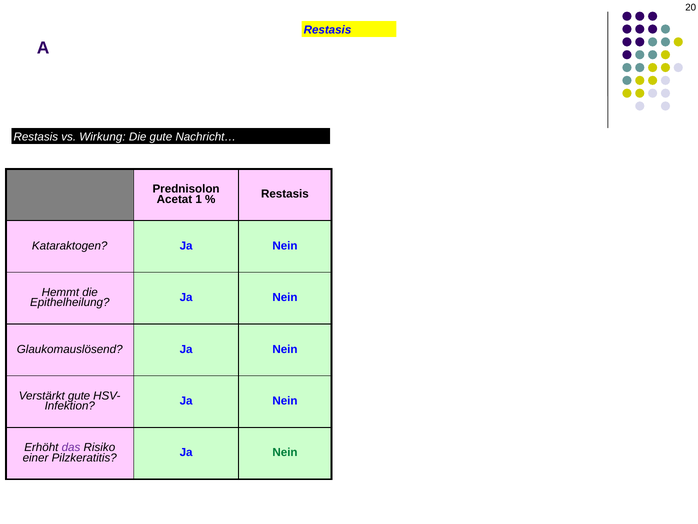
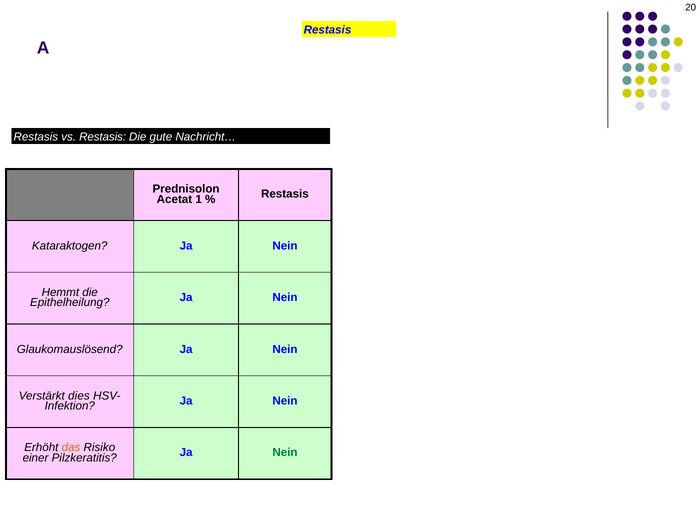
vs Wirkung: Wirkung -> Restasis
Verstärkt gute: gute -> dies
das colour: purple -> orange
